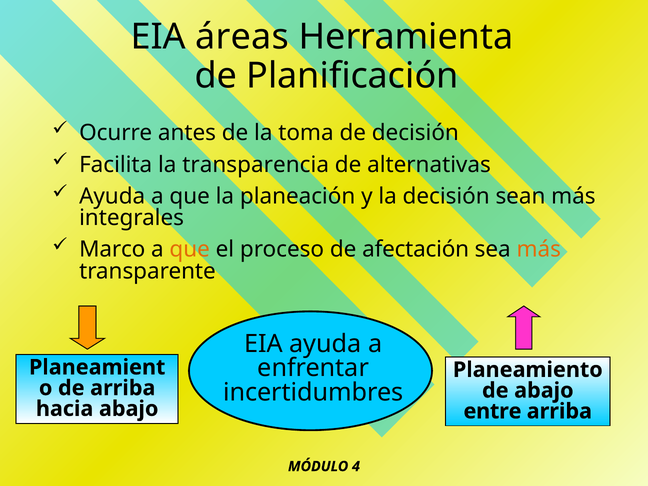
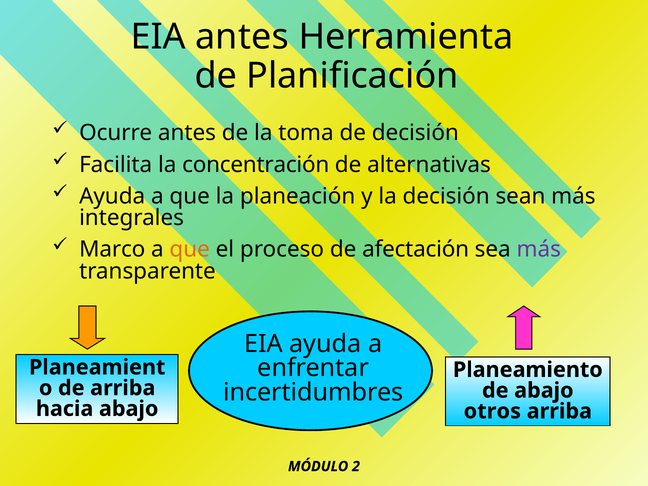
EIA áreas: áreas -> antes
transparencia: transparencia -> concentración
más at (539, 250) colour: orange -> purple
entre: entre -> otros
4: 4 -> 2
